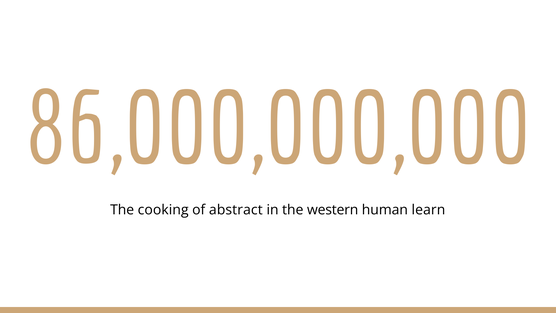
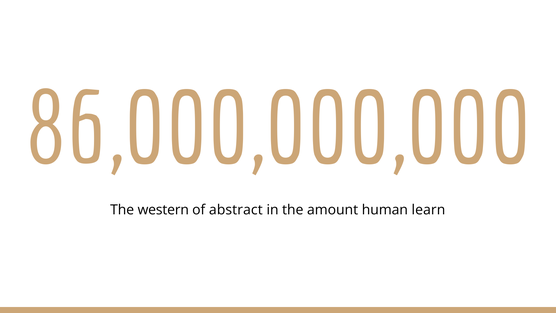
cooking: cooking -> western
western: western -> amount
